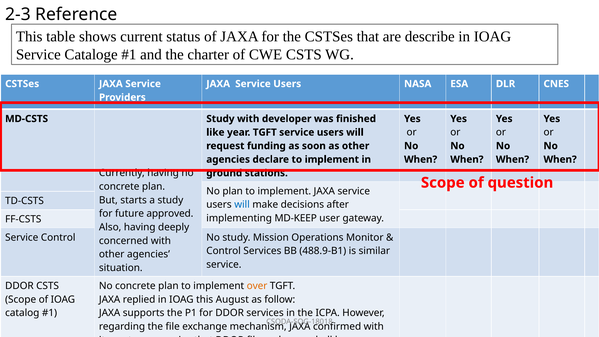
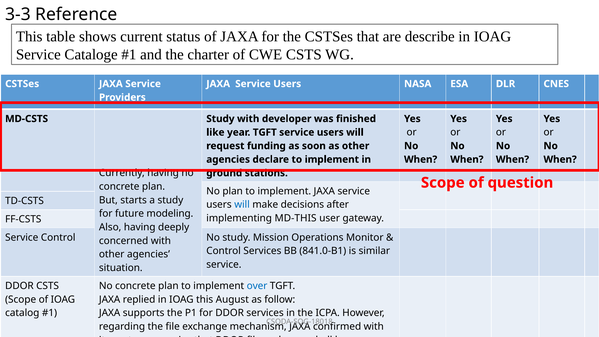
2-3: 2-3 -> 3-3
approved: approved -> modeling
MD-KEEP: MD-KEEP -> MD-THIS
488.9-B1: 488.9-B1 -> 841.0-B1
over colour: orange -> blue
